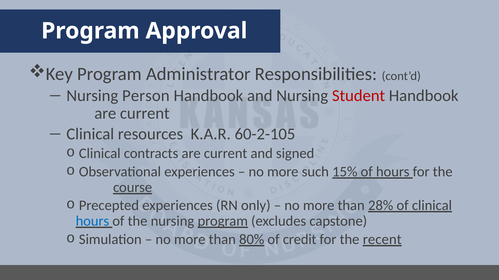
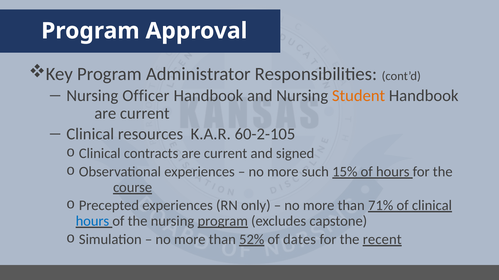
Person: Person -> Officer
Student colour: red -> orange
28%: 28% -> 71%
80%: 80% -> 52%
credit: credit -> dates
